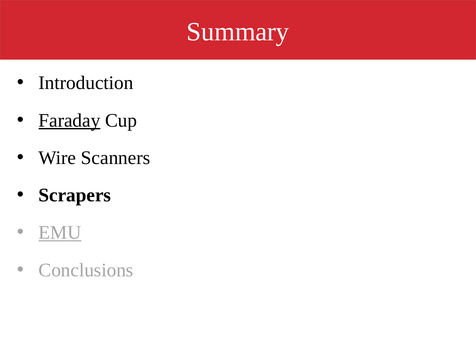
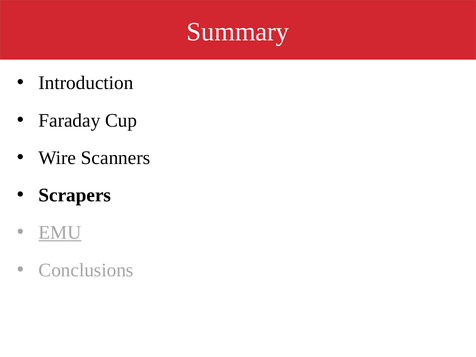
Faraday underline: present -> none
